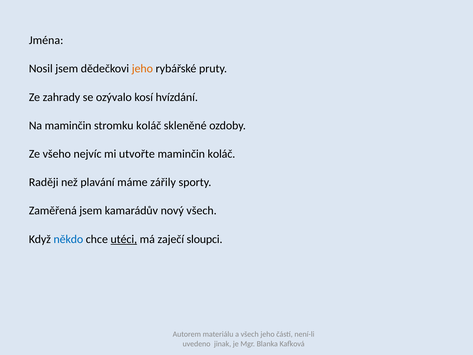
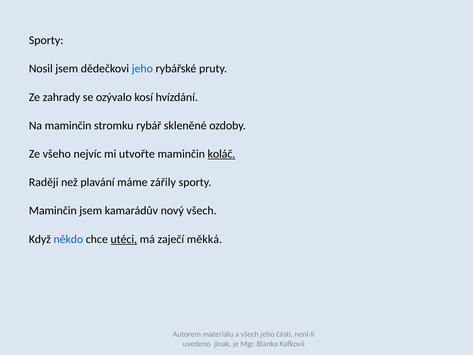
Jména at (46, 40): Jména -> Sporty
jeho at (142, 69) colour: orange -> blue
stromku koláč: koláč -> rybář
koláč at (221, 154) underline: none -> present
Zaměřená at (53, 211): Zaměřená -> Maminčin
sloupci: sloupci -> měkká
